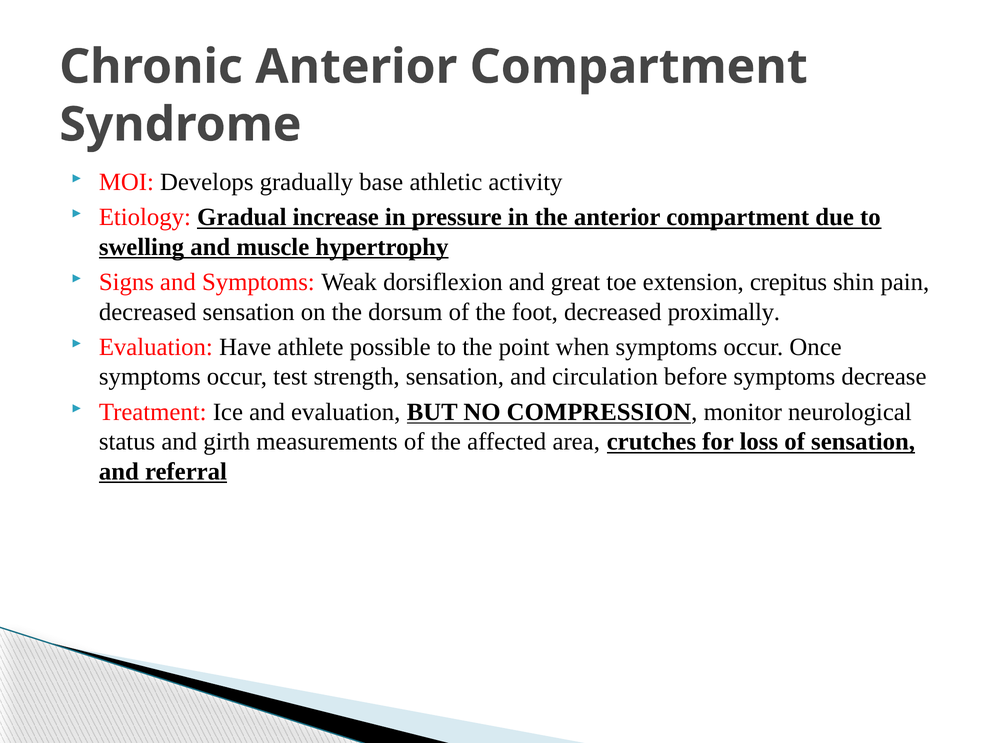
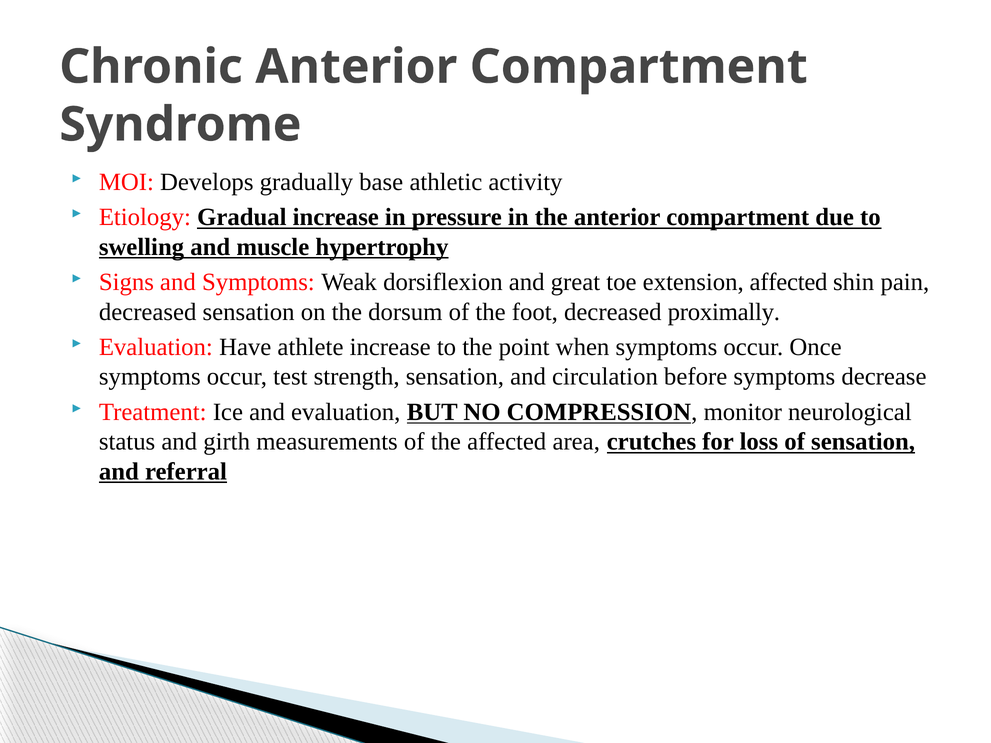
extension crepitus: crepitus -> affected
athlete possible: possible -> increase
